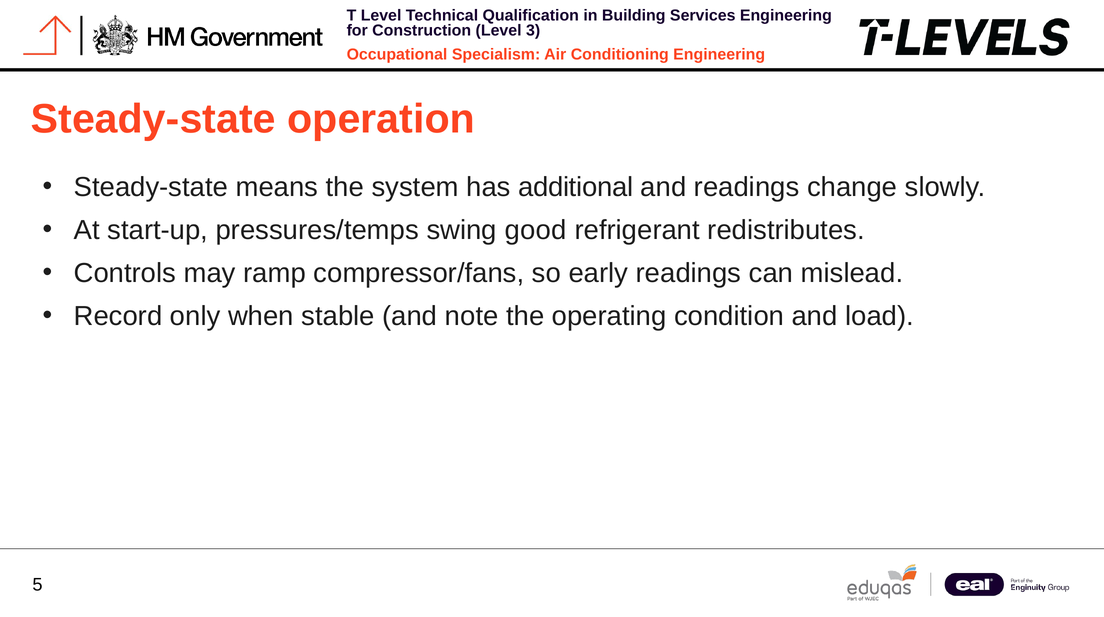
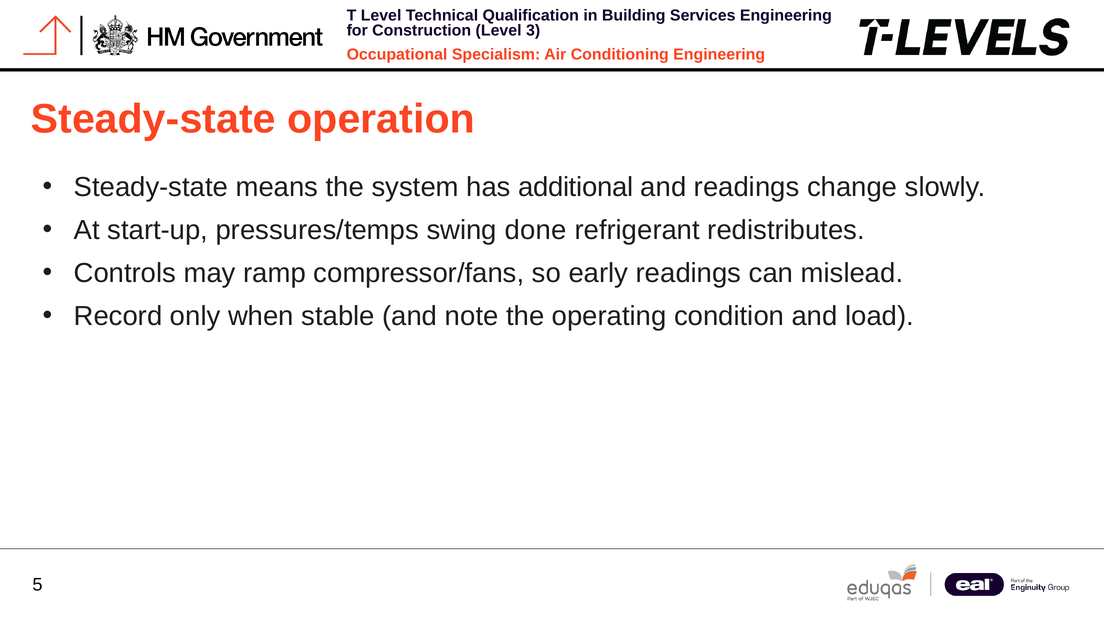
good: good -> done
